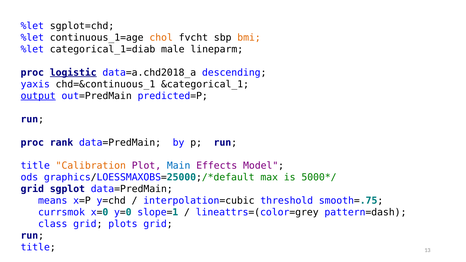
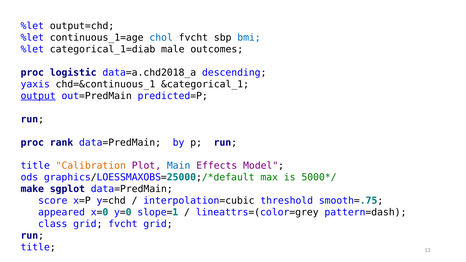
sgplot=chd: sgplot=chd -> output=chd
chol colour: orange -> blue
bmi colour: orange -> blue
lineparm: lineparm -> outcomes
logistic underline: present -> none
grid at (32, 189): grid -> make
means: means -> score
currsmok: currsmok -> appeared
grid plots: plots -> fvcht
